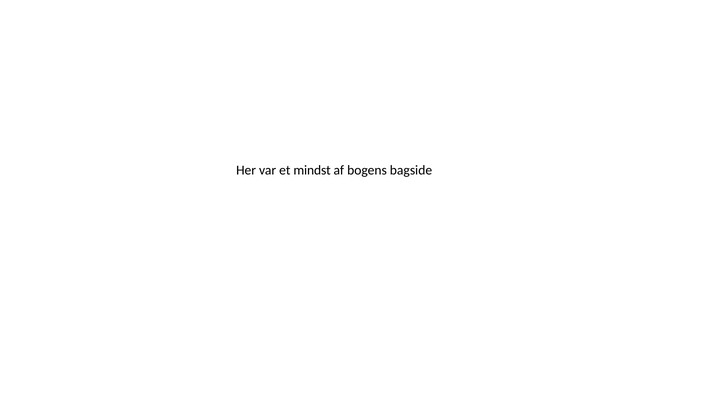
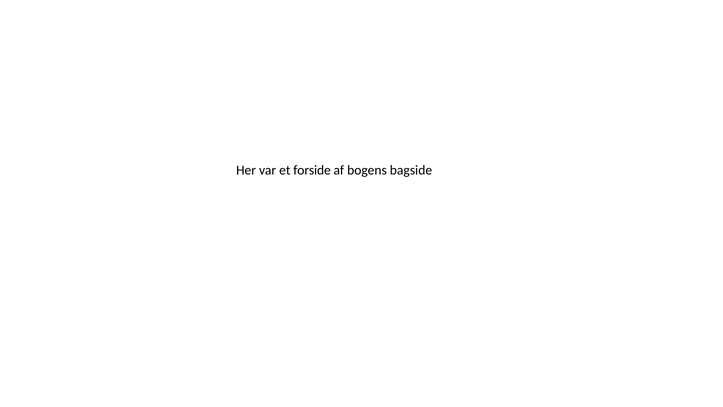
mindst: mindst -> forside
